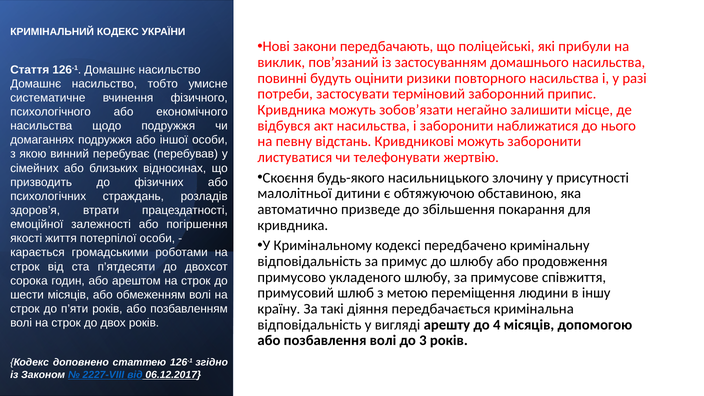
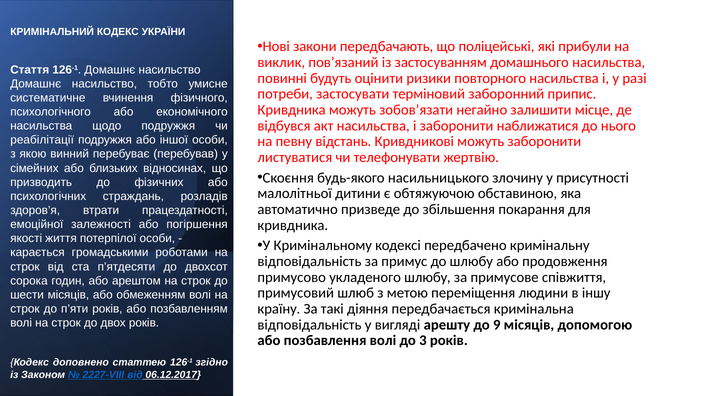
домаганнях: домаганнях -> реабілітації
4: 4 -> 9
